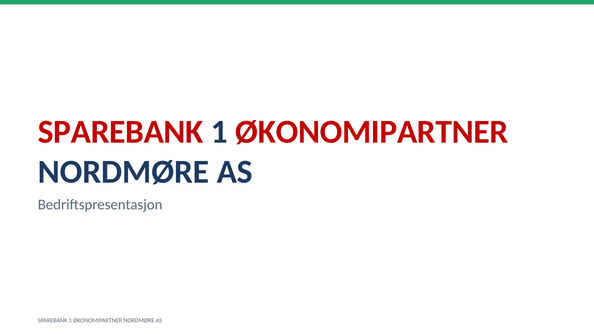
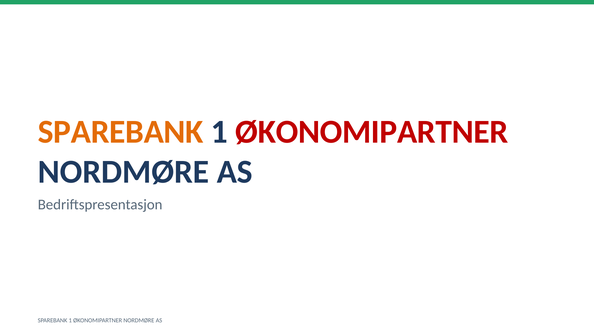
SPAREBANK at (121, 132) colour: red -> orange
